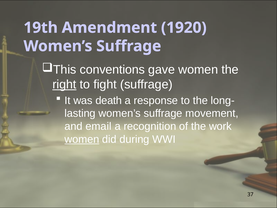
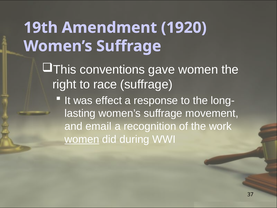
right underline: present -> none
fight: fight -> race
death: death -> effect
